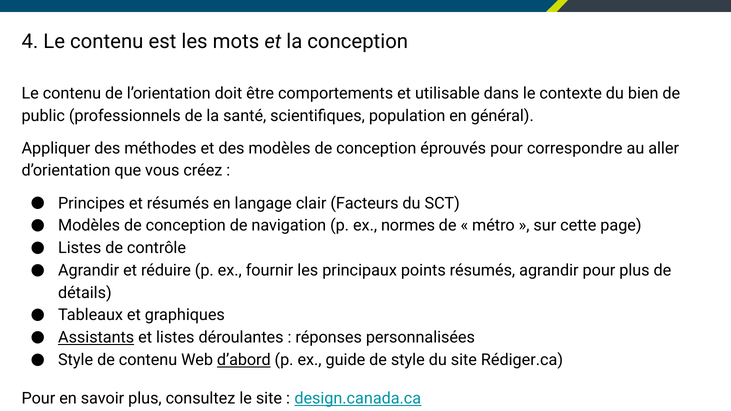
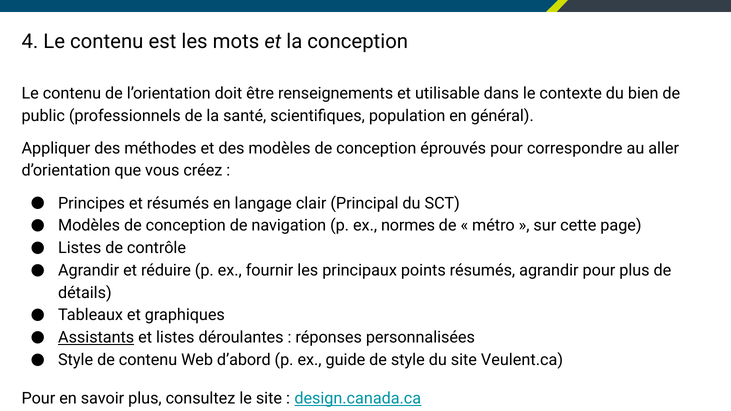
comportements: comportements -> renseignements
Facteurs: Facteurs -> Principal
d’abord underline: present -> none
Rédiger.ca: Rédiger.ca -> Veulent.ca
